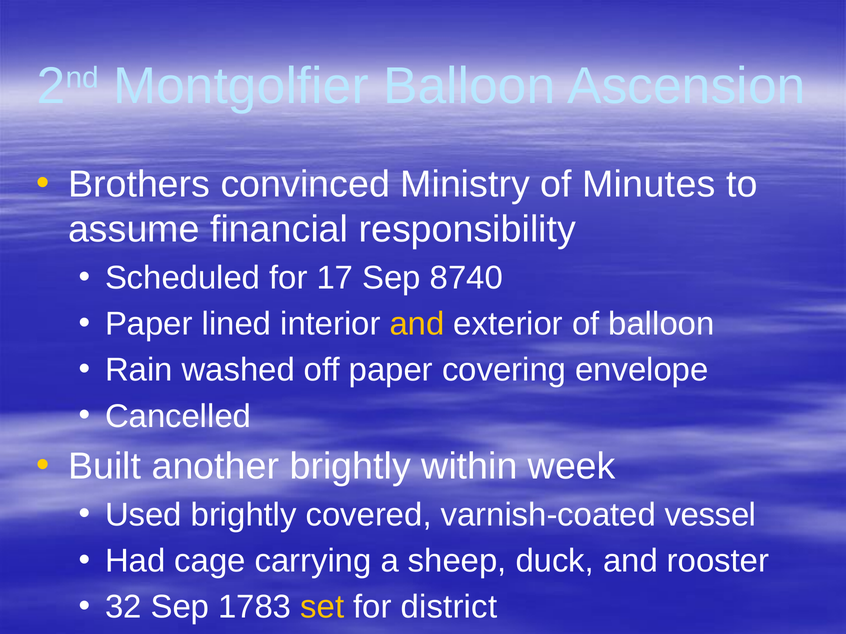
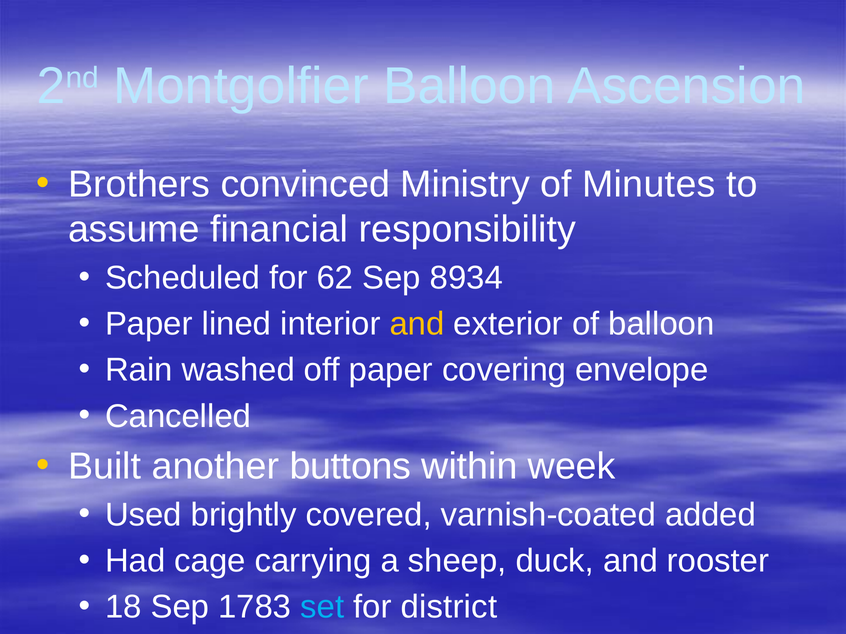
17: 17 -> 62
8740: 8740 -> 8934
another brightly: brightly -> buttons
vessel: vessel -> added
32: 32 -> 18
set colour: yellow -> light blue
